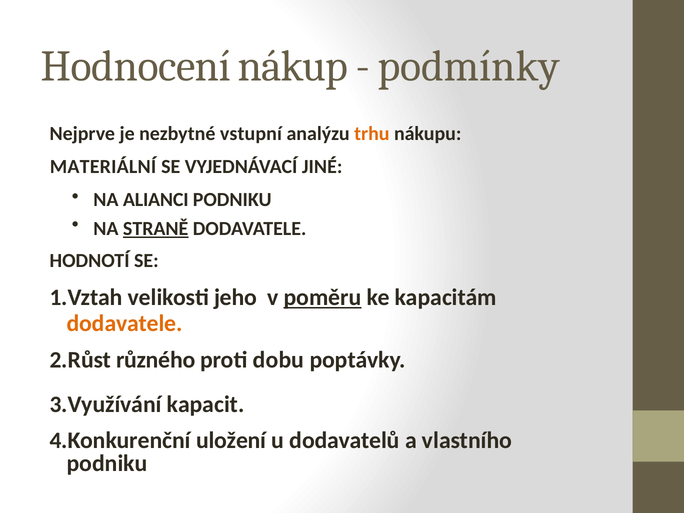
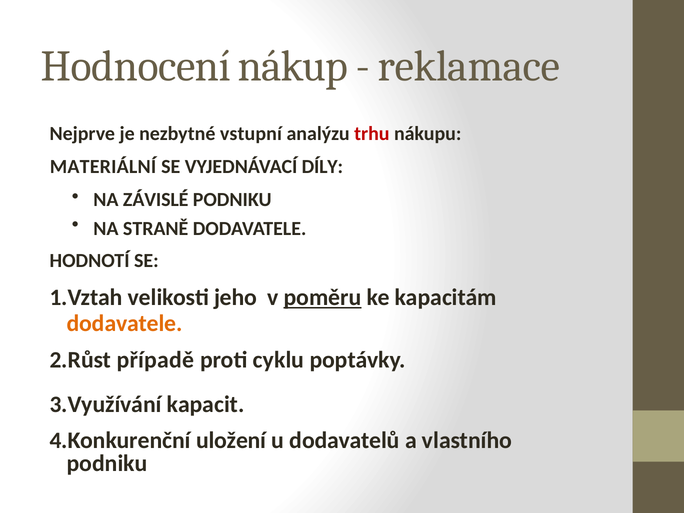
podmínky: podmínky -> reklamace
trhu colour: orange -> red
JINÉ: JINÉ -> DÍLY
ALIANCI: ALIANCI -> ZÁVISLÉ
STRANĚ underline: present -> none
různého: různého -> případě
dobu: dobu -> cyklu
